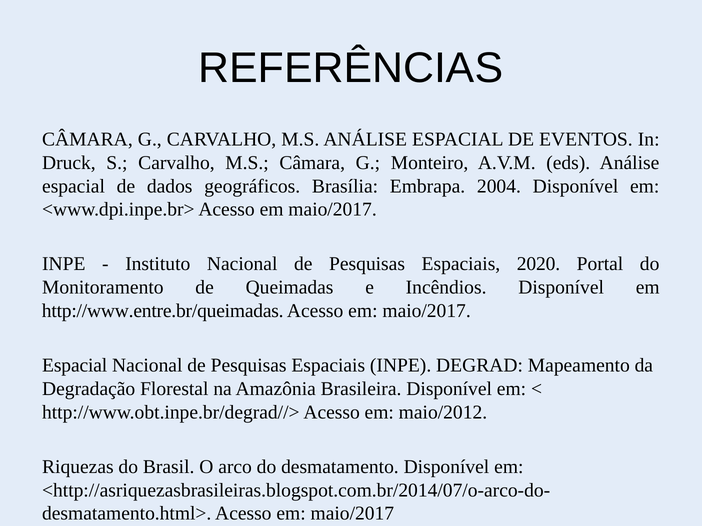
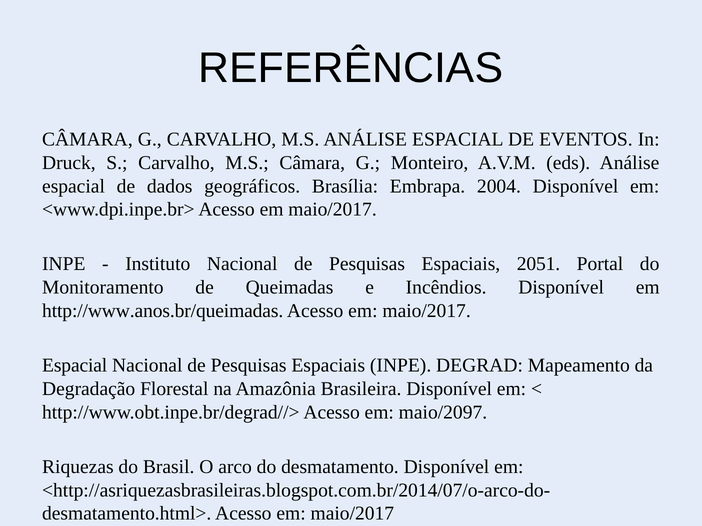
2020: 2020 -> 2051
http://www.entre.br/queimadas: http://www.entre.br/queimadas -> http://www.anos.br/queimadas
maio/2012: maio/2012 -> maio/2097
